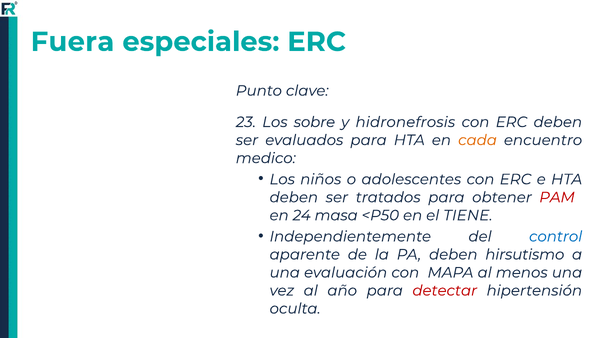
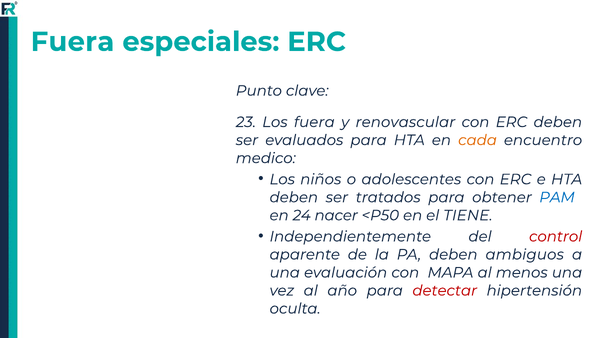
Los sobre: sobre -> fuera
hidronefrosis: hidronefrosis -> renovascular
PAM colour: red -> blue
masa: masa -> nacer
control colour: blue -> red
hirsutismo: hirsutismo -> ambiguos
